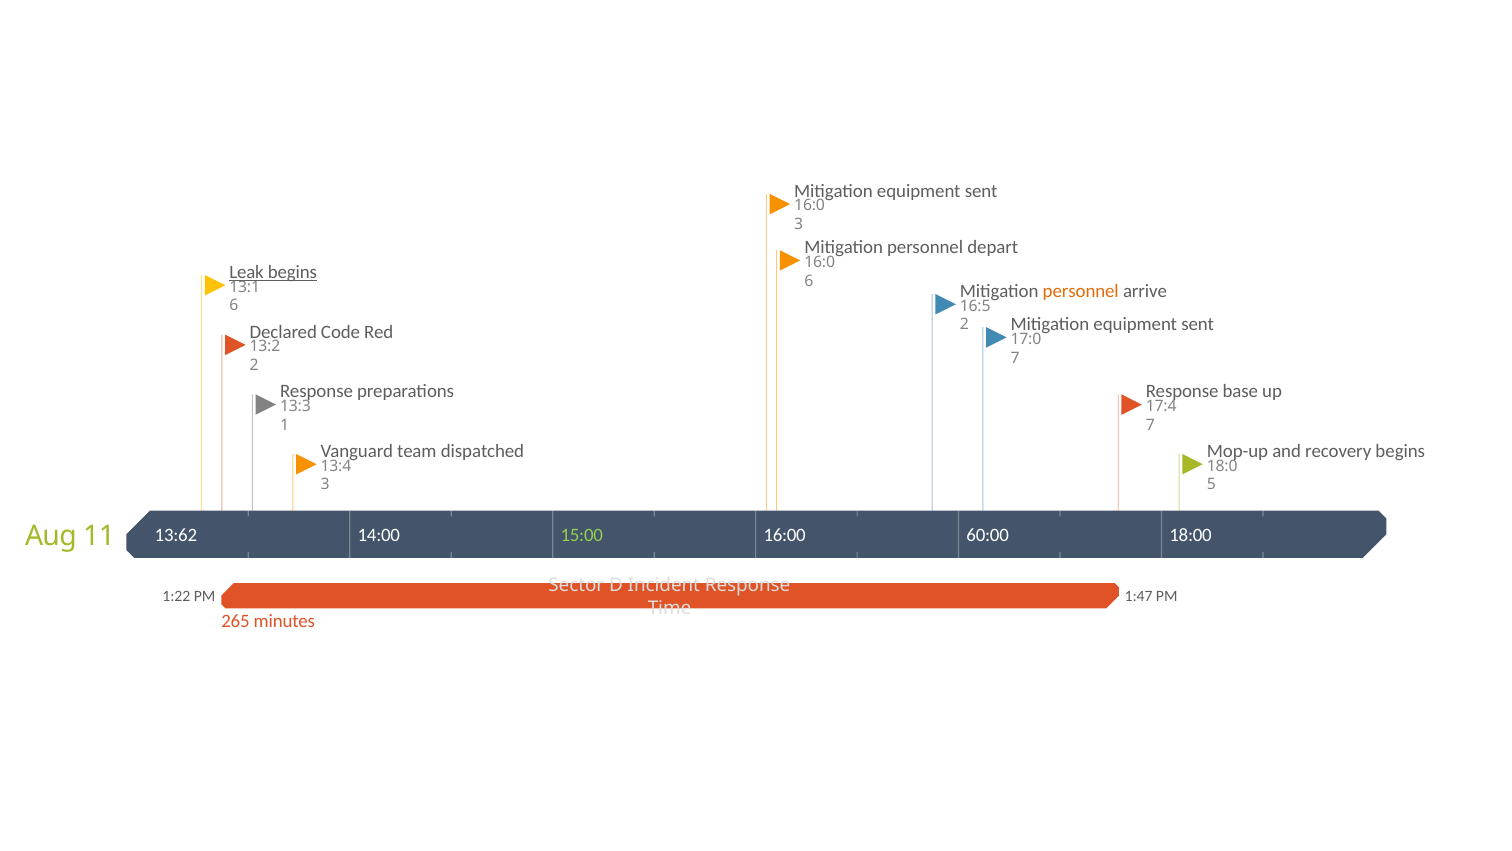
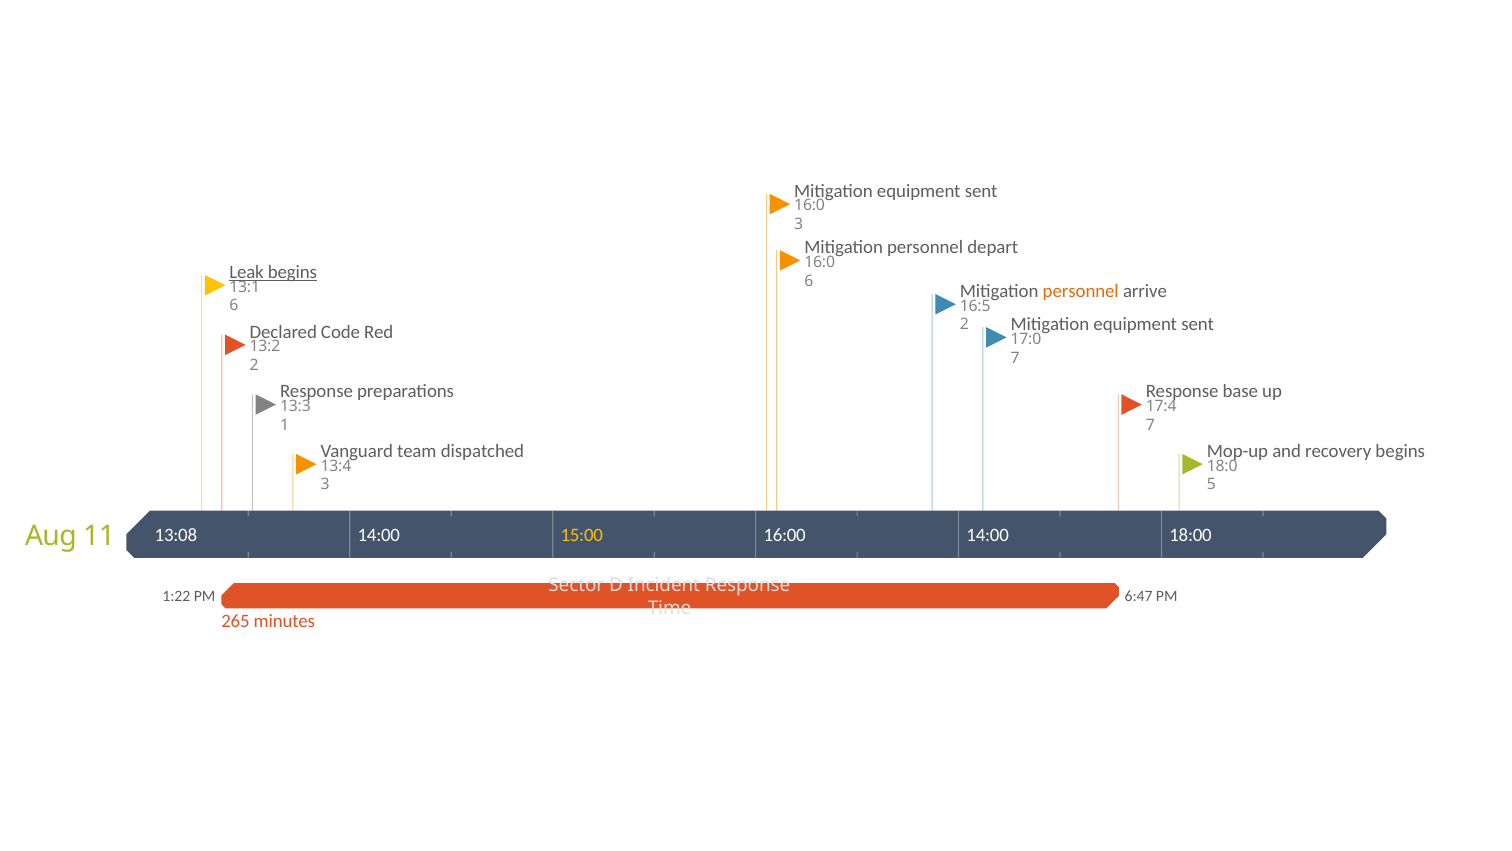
13:62: 13:62 -> 13:08
15:00 colour: light green -> yellow
16:00 60:00: 60:00 -> 14:00
1:47: 1:47 -> 6:47
